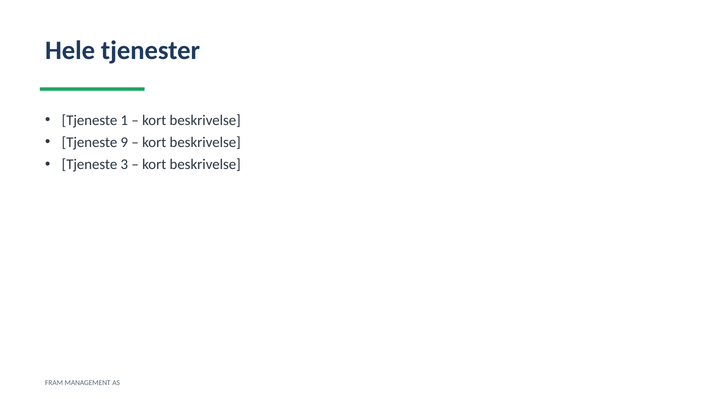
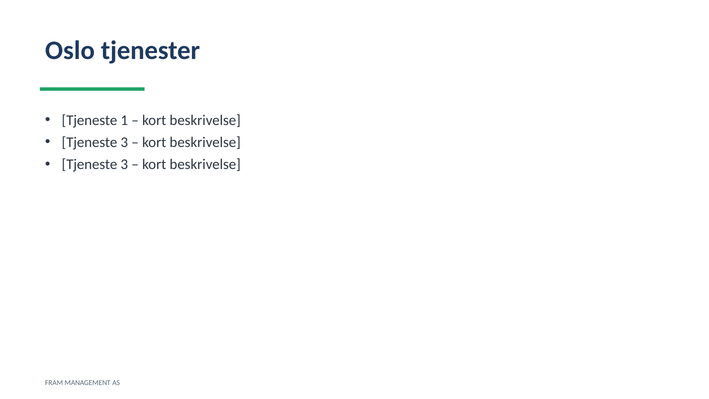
Hele: Hele -> Oslo
9 at (124, 142): 9 -> 3
